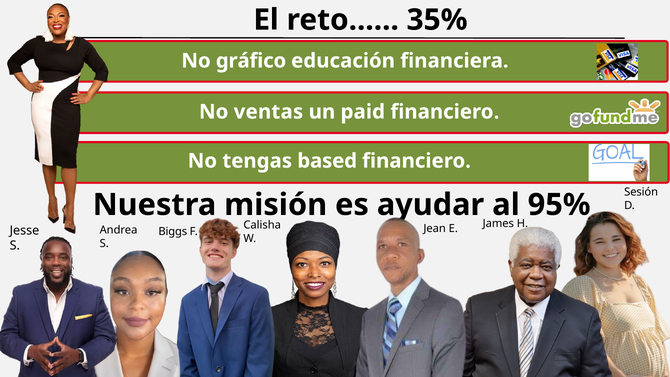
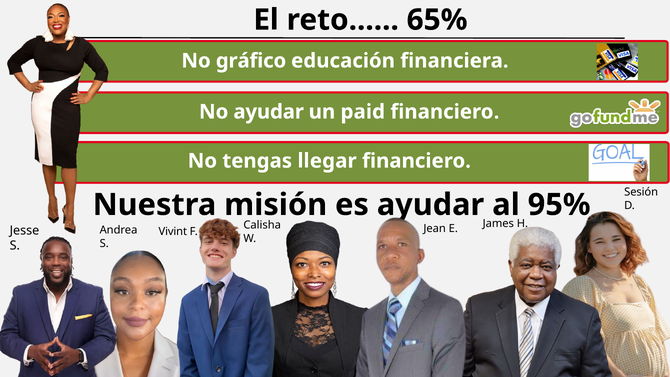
35%: 35% -> 65%
No ventas: ventas -> ayudar
based: based -> llegar
Biggs: Biggs -> Vivint
